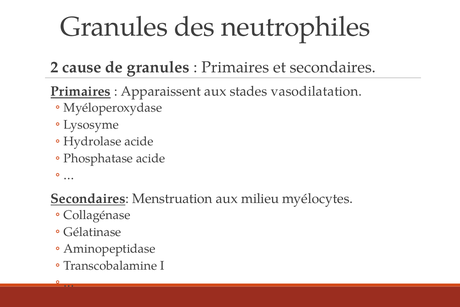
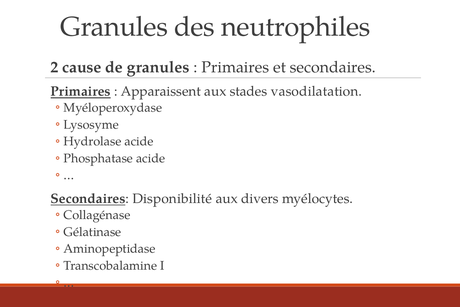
Menstruation: Menstruation -> Disponibilité
milieu: milieu -> divers
